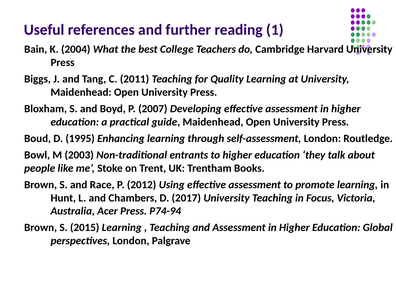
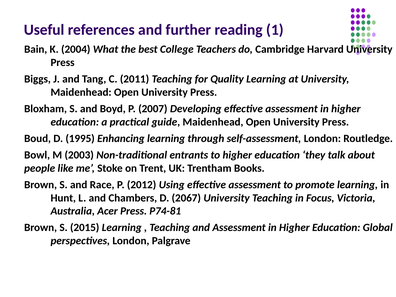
2017: 2017 -> 2067
P74-94: P74-94 -> P74-81
